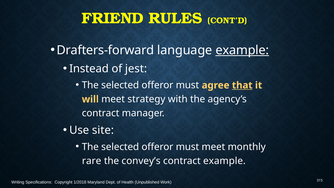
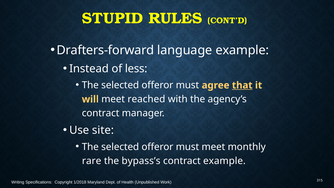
FRIEND: FRIEND -> STUPID
example at (242, 50) underline: present -> none
jest: jest -> less
strategy: strategy -> reached
convey’s: convey’s -> bypass’s
